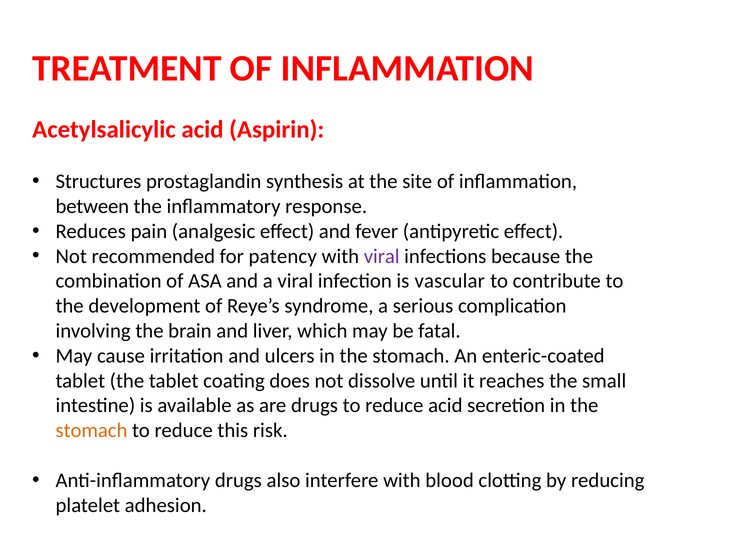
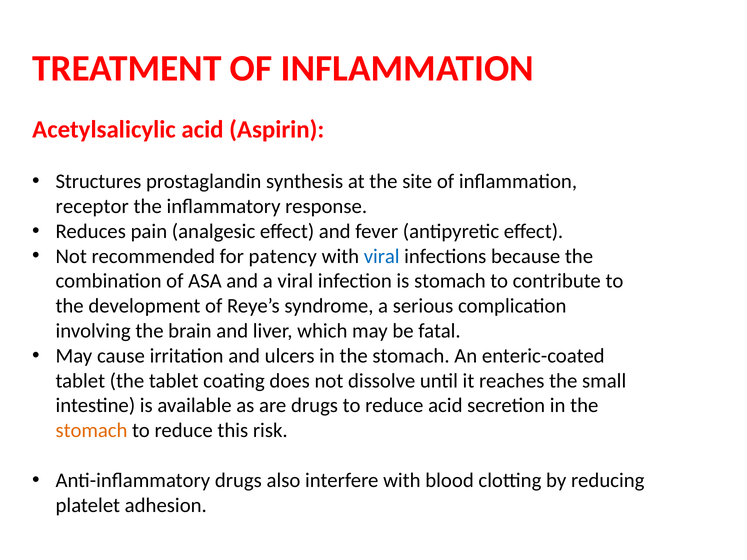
between: between -> receptor
viral at (382, 256) colour: purple -> blue
is vascular: vascular -> stomach
